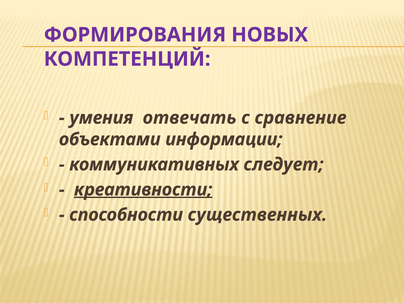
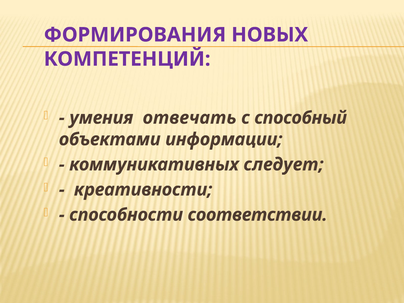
сравнение: сравнение -> способный
креативности underline: present -> none
существенных: существенных -> соответствии
